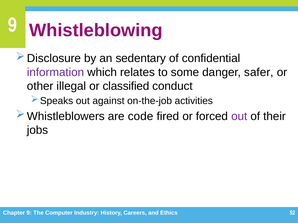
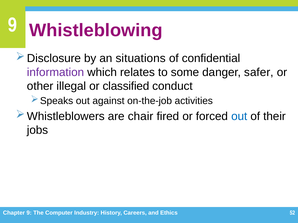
sedentary: sedentary -> situations
code: code -> chair
out at (239, 116) colour: purple -> blue
